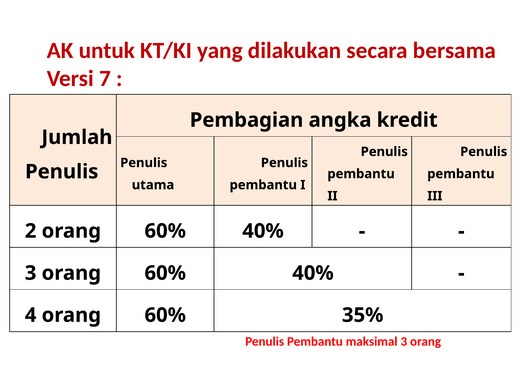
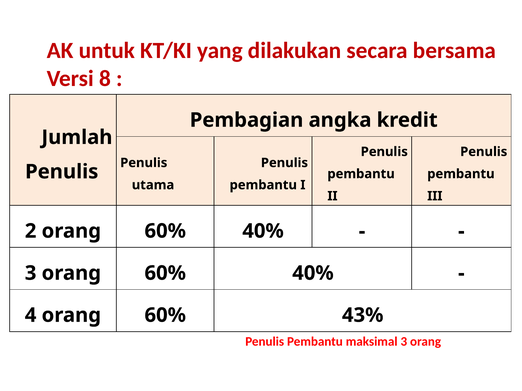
7: 7 -> 8
35%: 35% -> 43%
